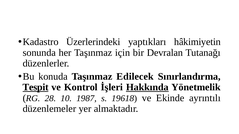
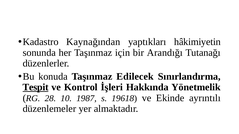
Üzerlerindeki: Üzerlerindeki -> Kaynağından
Devralan: Devralan -> Arandığı
Hakkında underline: present -> none
